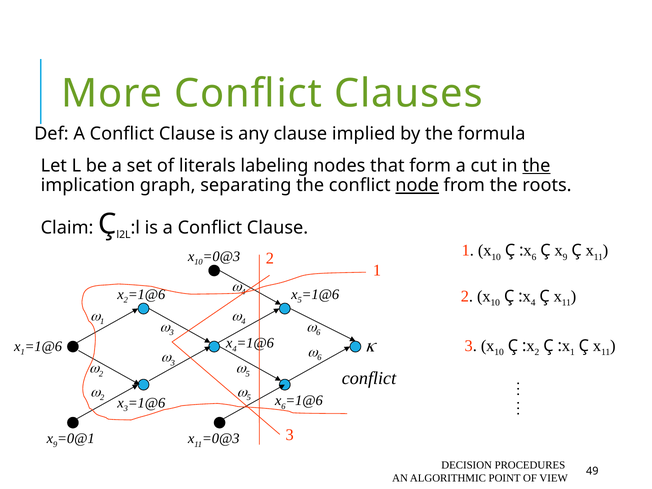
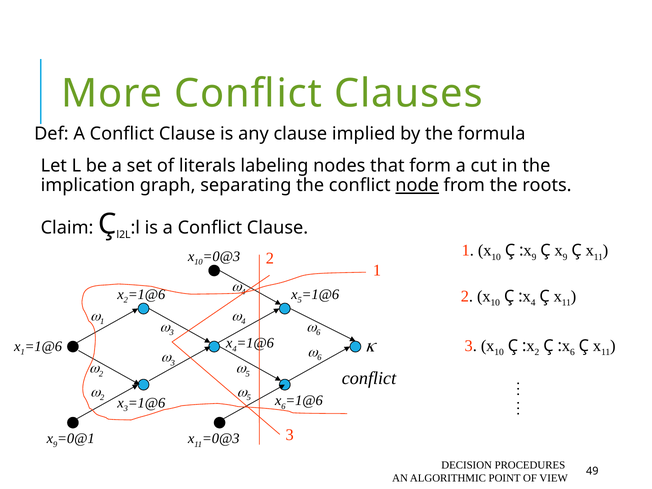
the at (536, 166) underline: present -> none
6 at (534, 257): 6 -> 9
1 at (572, 352): 1 -> 6
